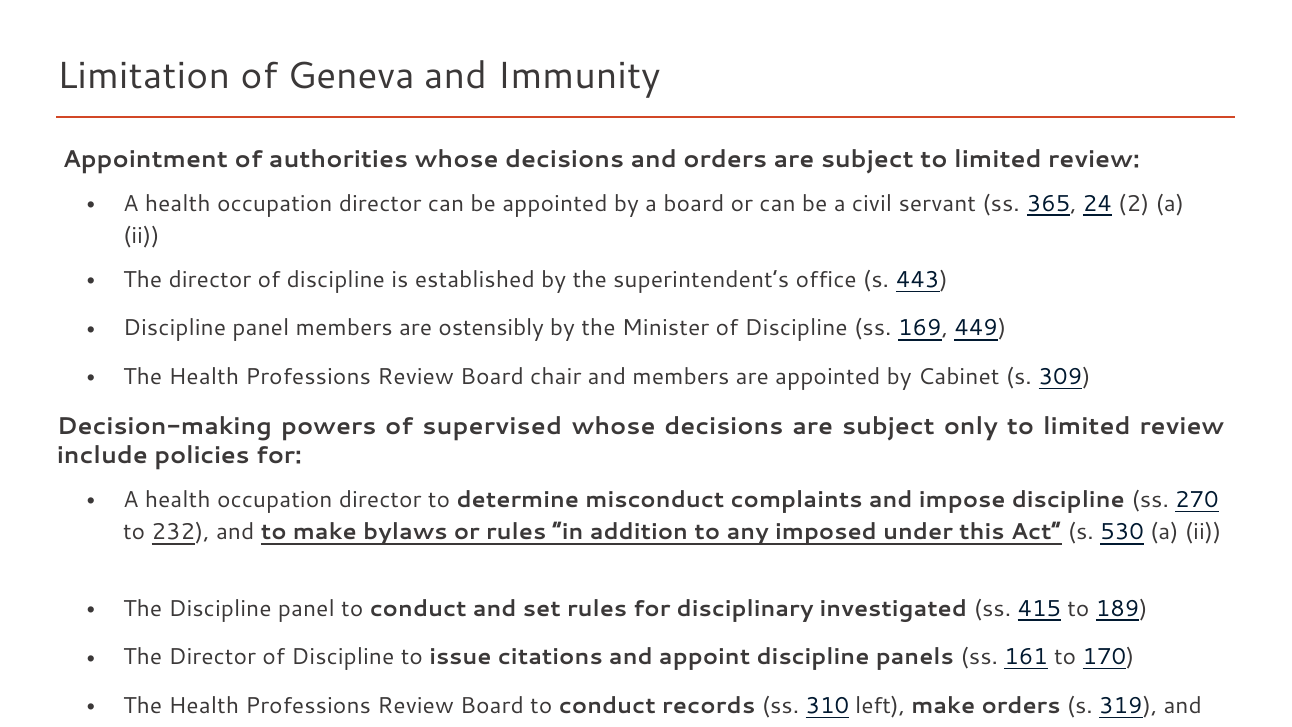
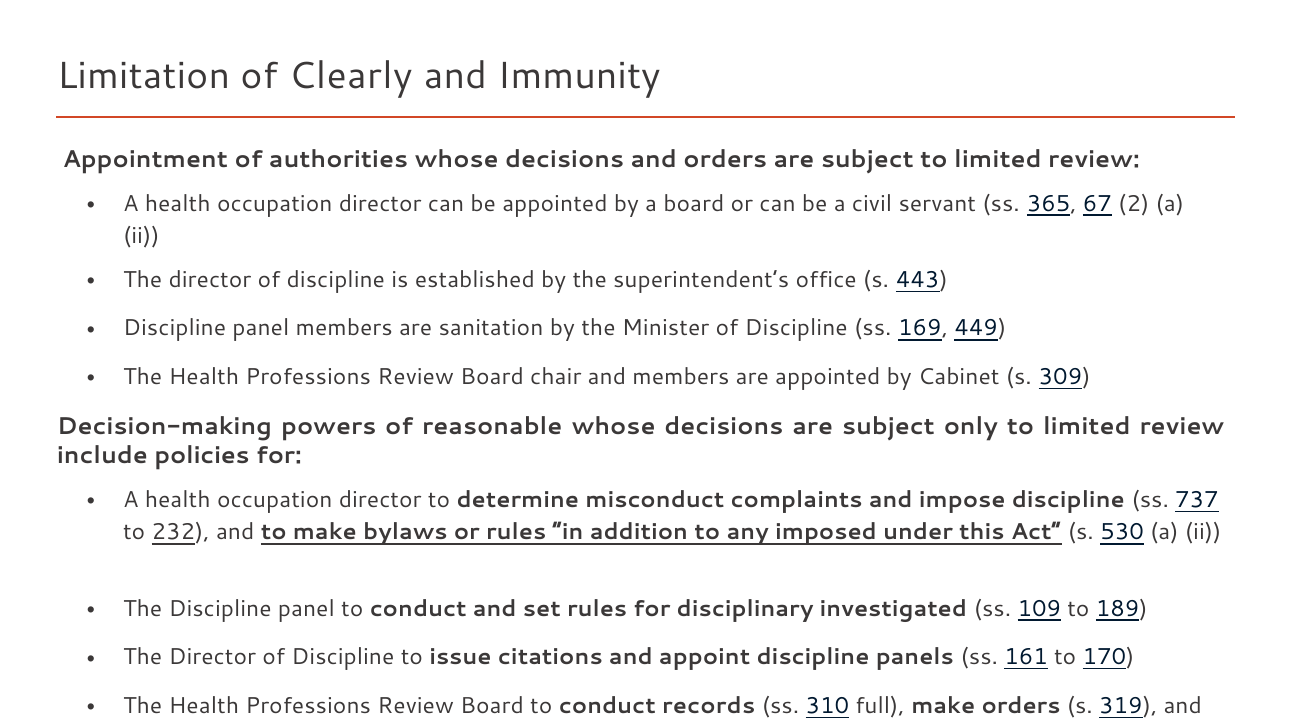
Geneva: Geneva -> Clearly
24: 24 -> 67
ostensibly: ostensibly -> sanitation
supervised: supervised -> reasonable
270: 270 -> 737
415: 415 -> 109
left: left -> full
